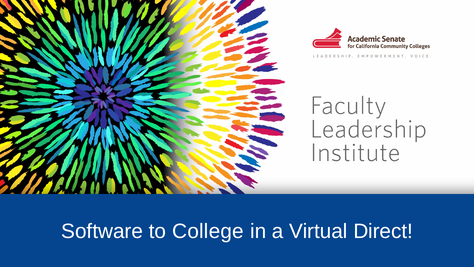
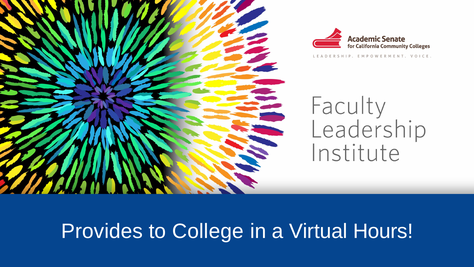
Software: Software -> Provides
Direct: Direct -> Hours
